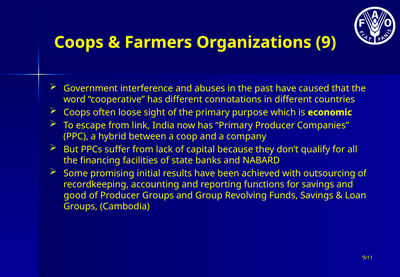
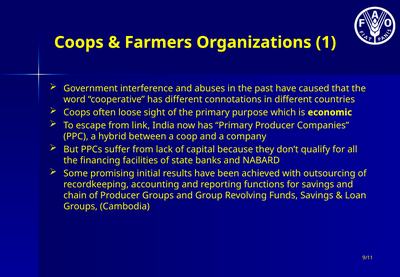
9: 9 -> 1
good: good -> chain
